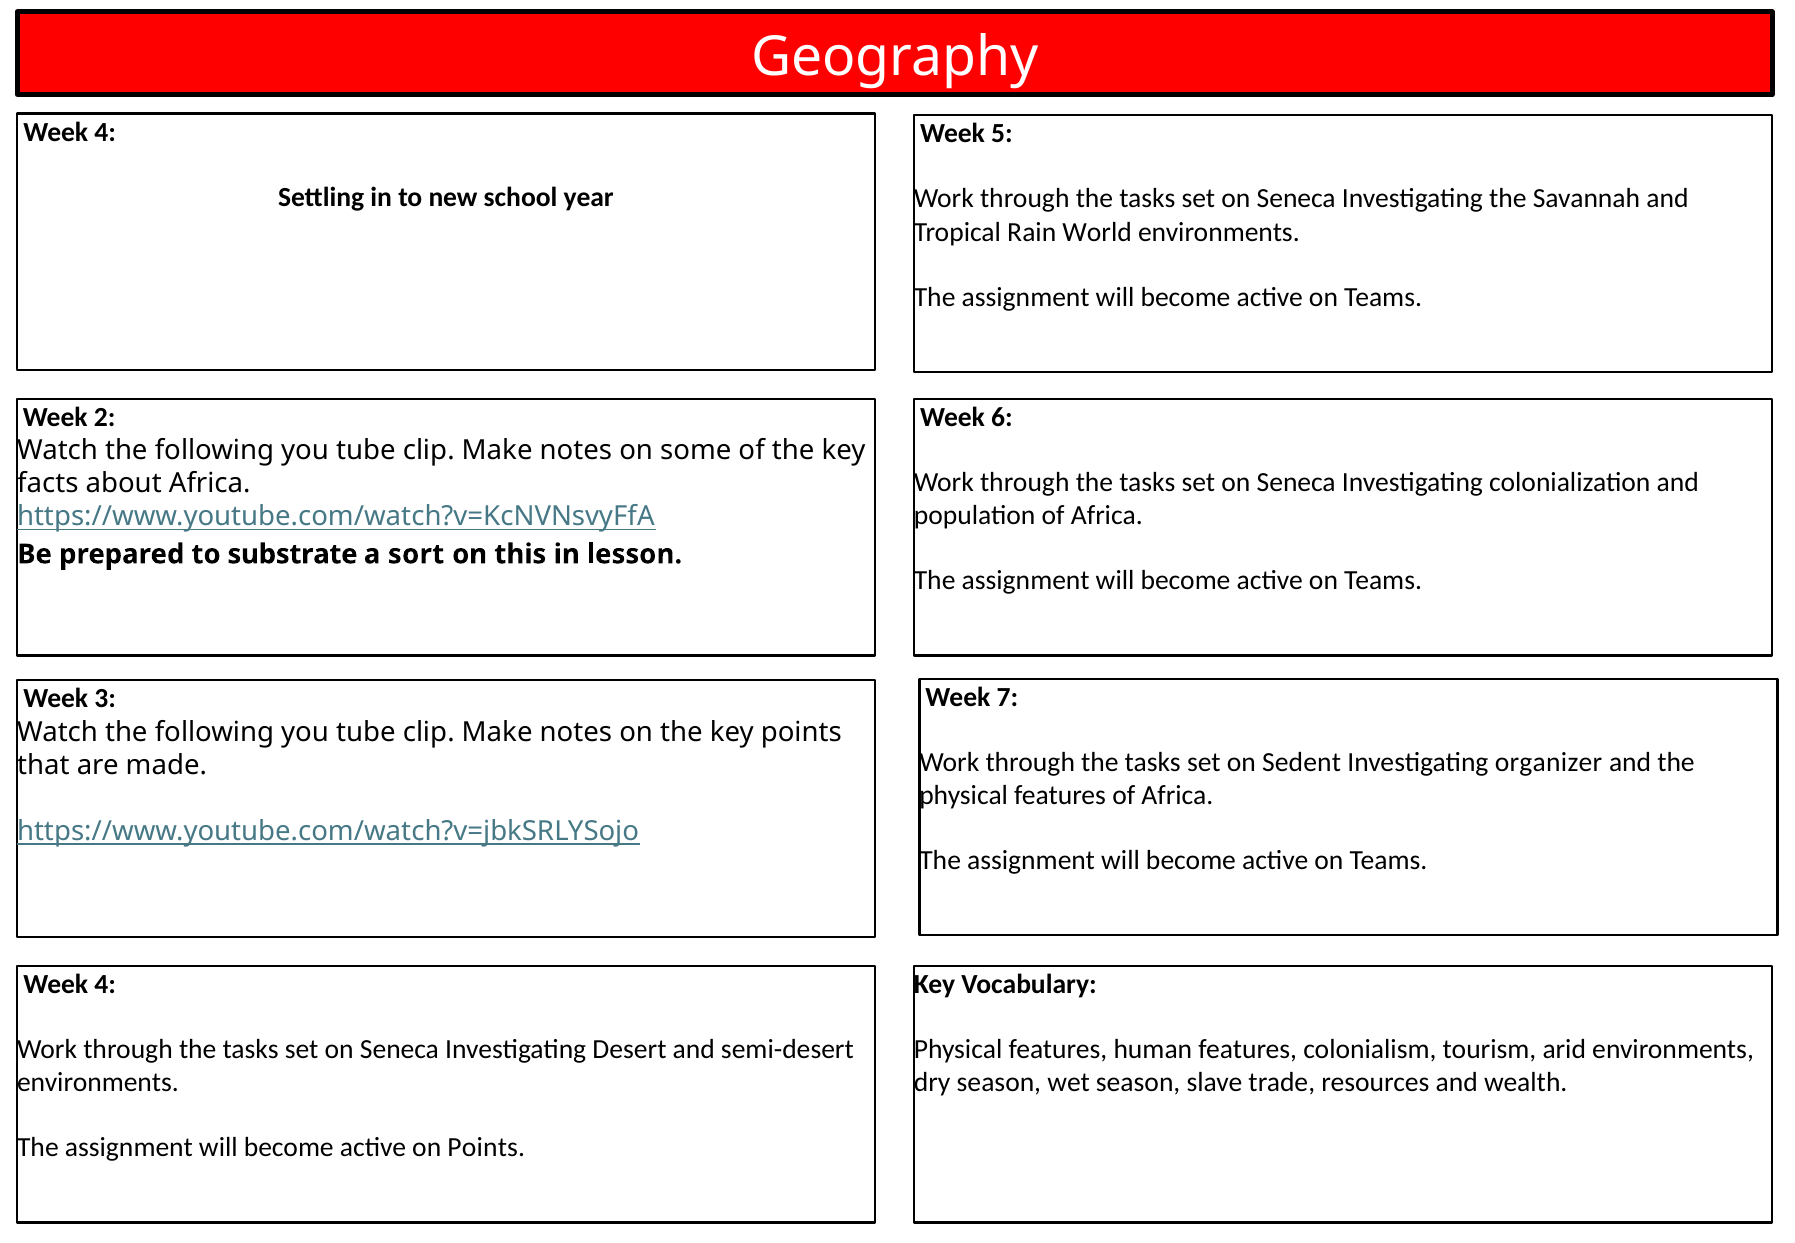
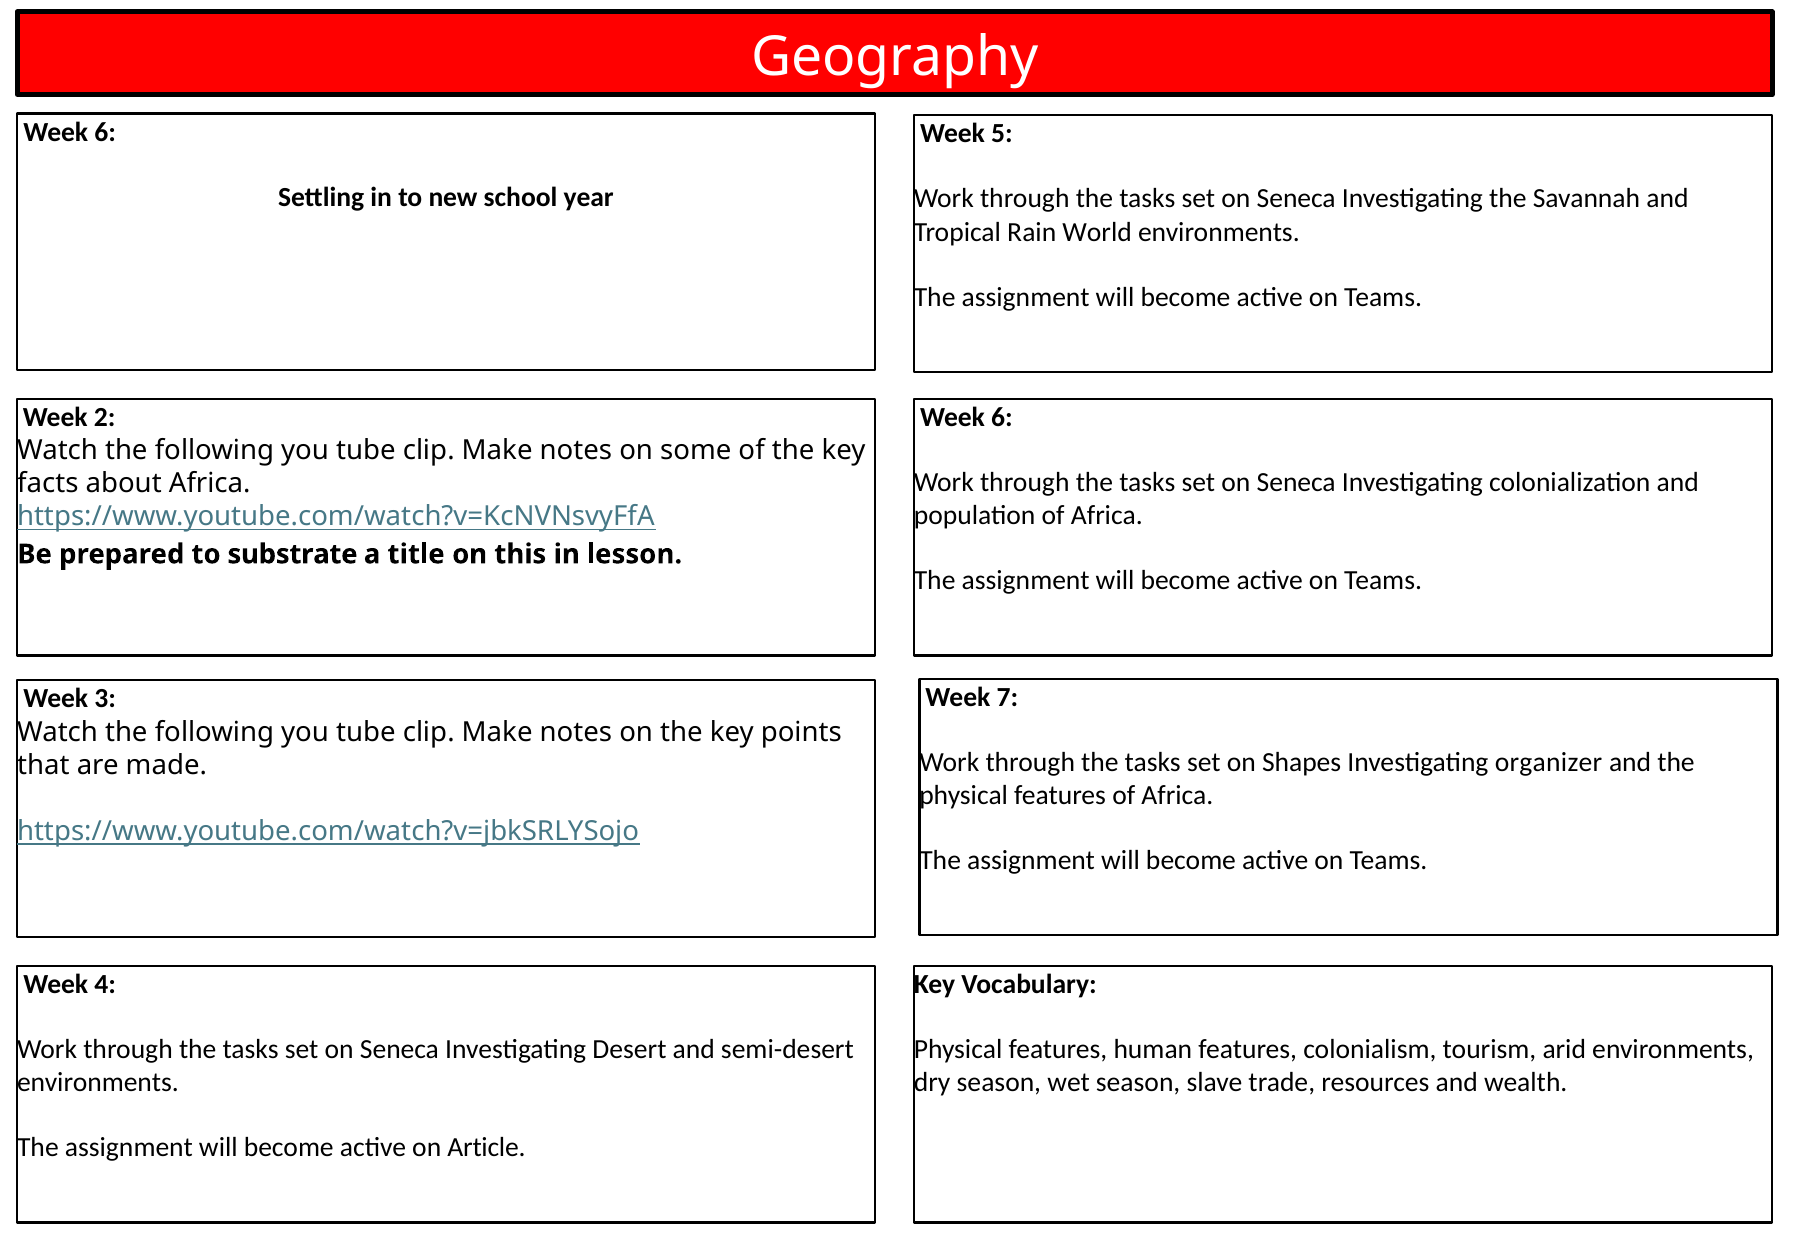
4 at (105, 132): 4 -> 6
sort: sort -> title
Sedent: Sedent -> Shapes
on Points: Points -> Article
